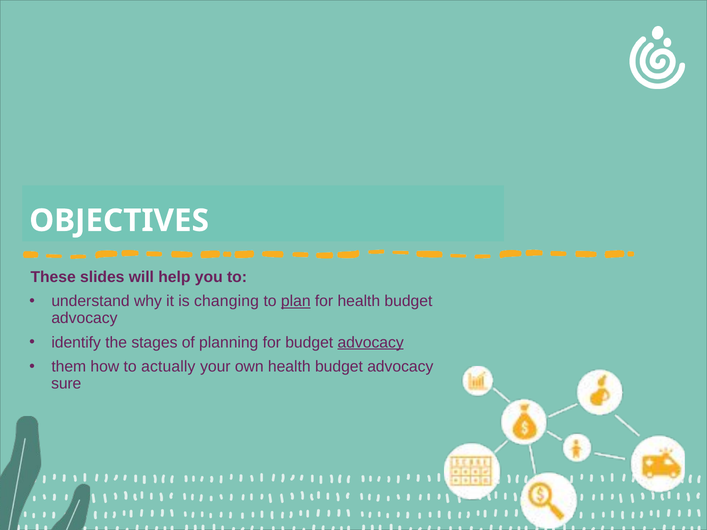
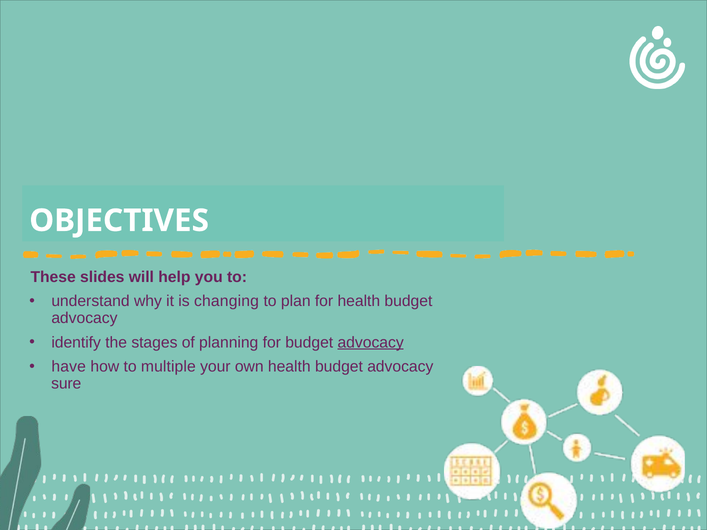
plan underline: present -> none
them: them -> have
actually: actually -> multiple
